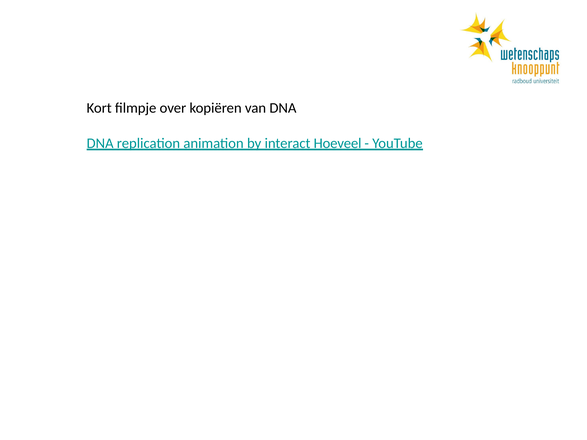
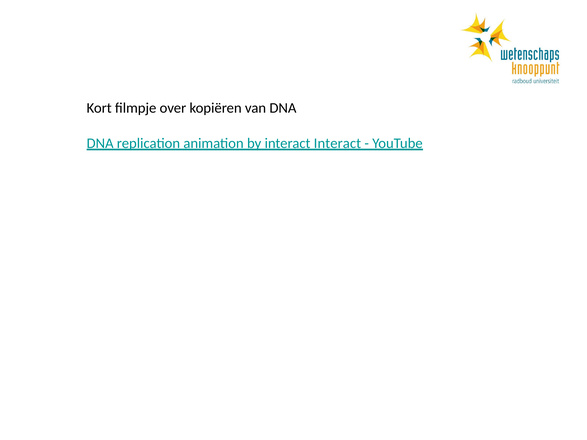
interact Hoeveel: Hoeveel -> Interact
